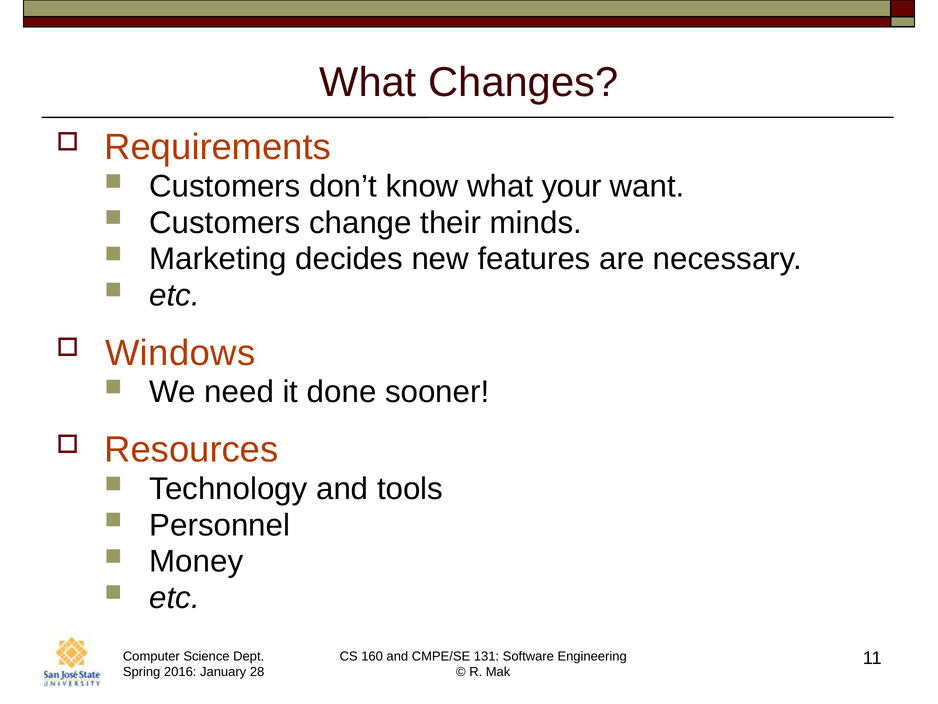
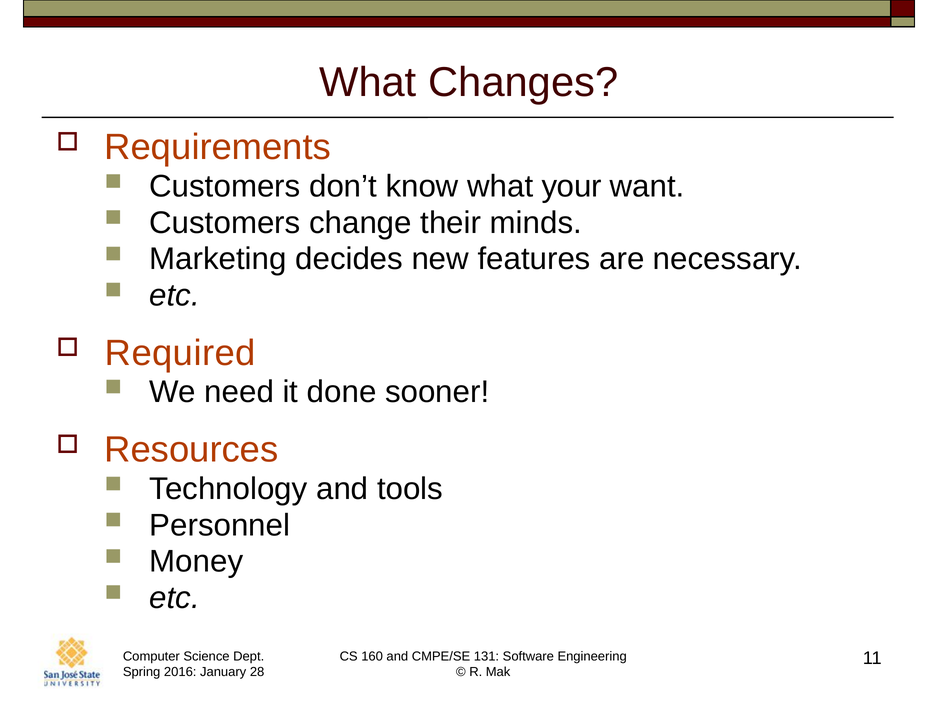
Windows: Windows -> Required
